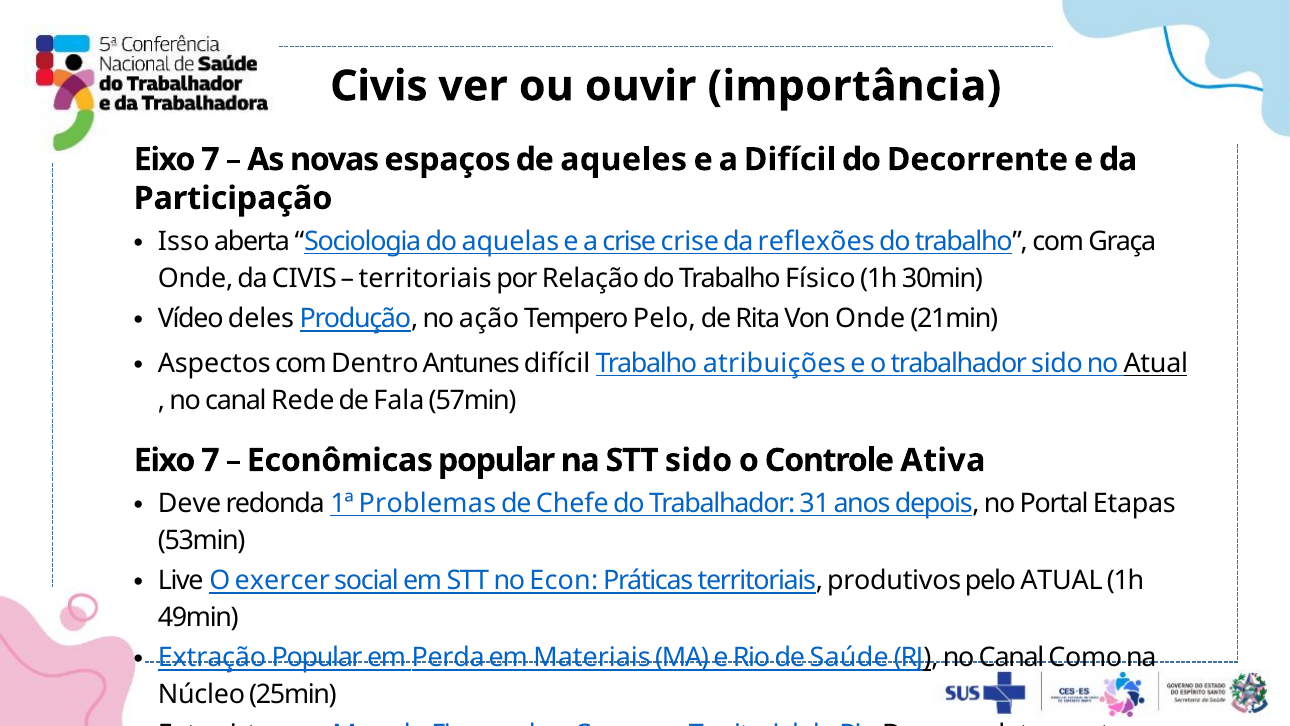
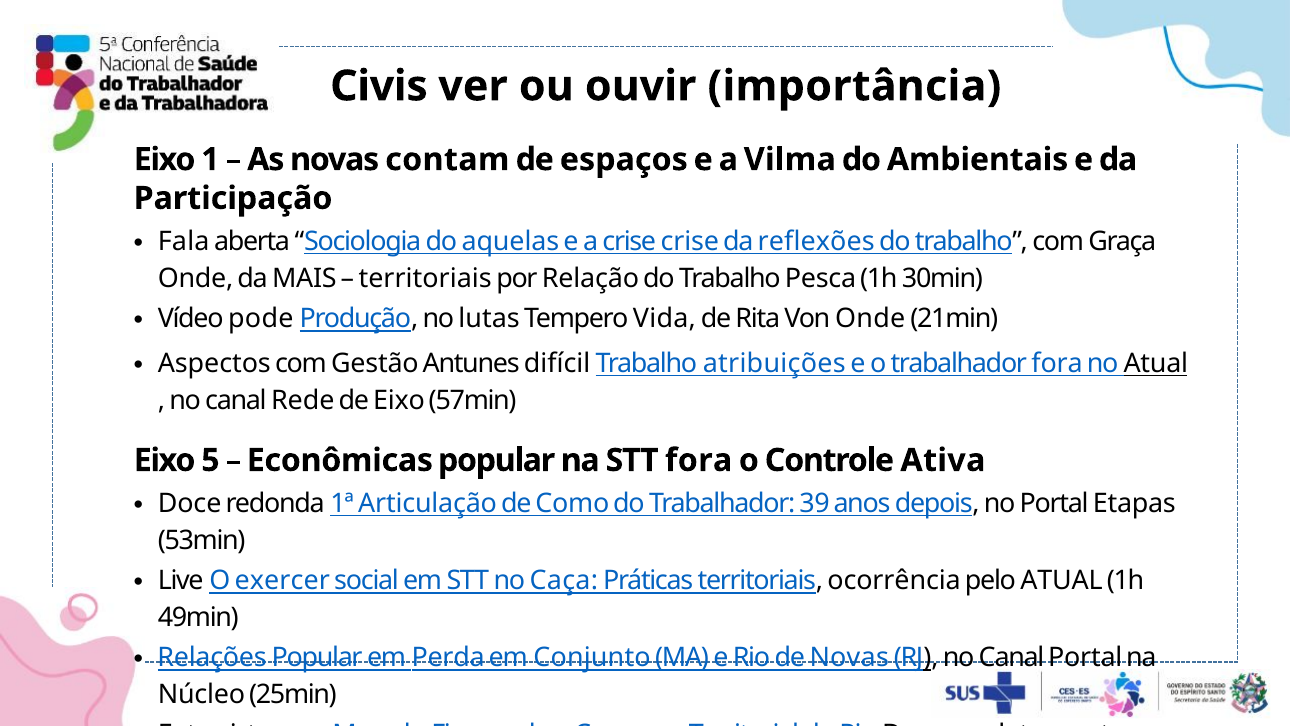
7 at (210, 160): 7 -> 1
espaços: espaços -> contam
aqueles: aqueles -> espaços
a Difícil: Difícil -> Vilma
do Decorrente: Decorrente -> Ambientais
Isso: Isso -> Fala
da CIVIS: CIVIS -> MAIS
Físico: Físico -> Pesca
deles: deles -> pode
no ação: ação -> lutas
Tempero Pelo: Pelo -> Vida
Dentro: Dentro -> Gestão
trabalhador sido: sido -> fora
de Fala: Fala -> Eixo
7 at (210, 460): 7 -> 5
STT sido: sido -> fora
Deve at (190, 503): Deve -> Doce
Problemas: Problemas -> Articulação
Chefe: Chefe -> Como
31: 31 -> 39
Econ: Econ -> Caça
produtivos: produtivos -> ocorrência
Extração: Extração -> Relações
Materiais: Materiais -> Conjunto
de Saúde: Saúde -> Novas
Canal Como: Como -> Portal
